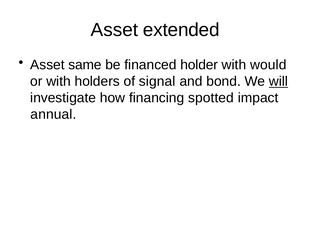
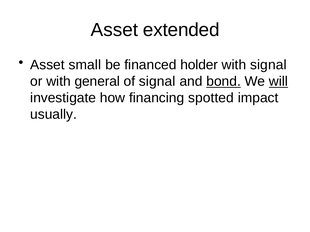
same: same -> small
with would: would -> signal
holders: holders -> general
bond underline: none -> present
annual: annual -> usually
